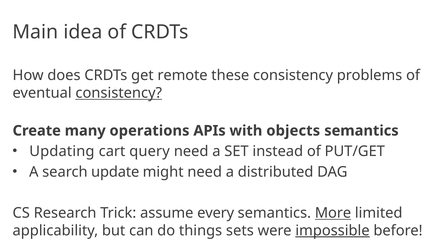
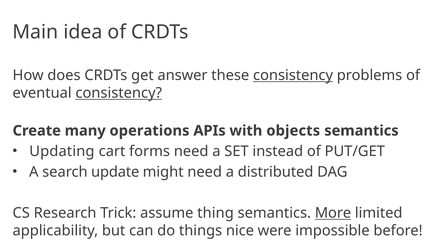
remote: remote -> answer
consistency at (293, 75) underline: none -> present
query: query -> forms
every: every -> thing
sets: sets -> nice
impossible underline: present -> none
